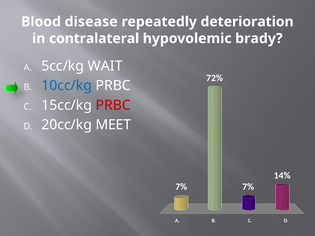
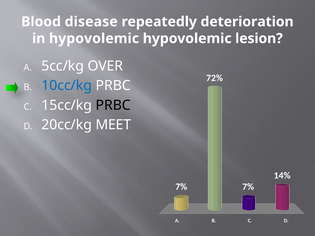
in contralateral: contralateral -> hypovolemic
brady: brady -> lesion
WAIT: WAIT -> OVER
PRBC at (113, 105) colour: red -> black
